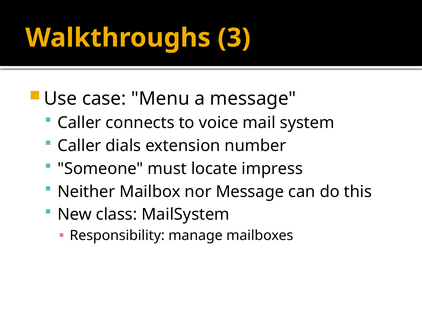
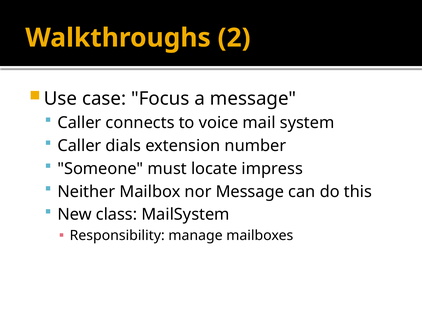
3: 3 -> 2
Menu: Menu -> Focus
